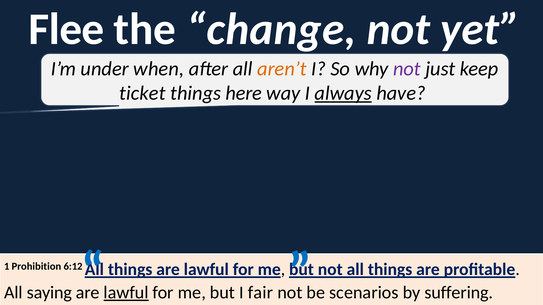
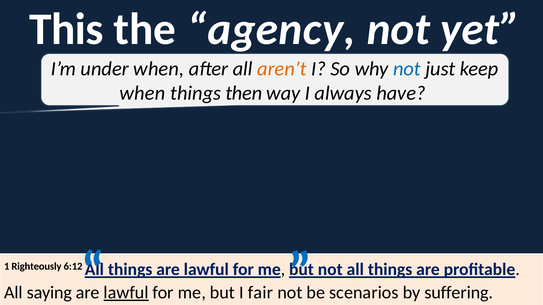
Flee: Flee -> This
change: change -> agency
not at (407, 69) colour: purple -> blue
ticket at (142, 93): ticket -> when
here: here -> then
always underline: present -> none
Prohibition: Prohibition -> Righteously
